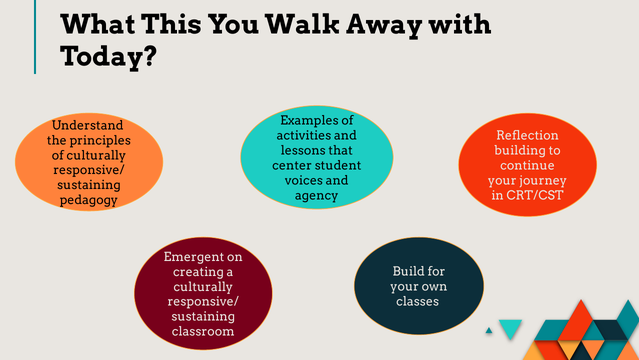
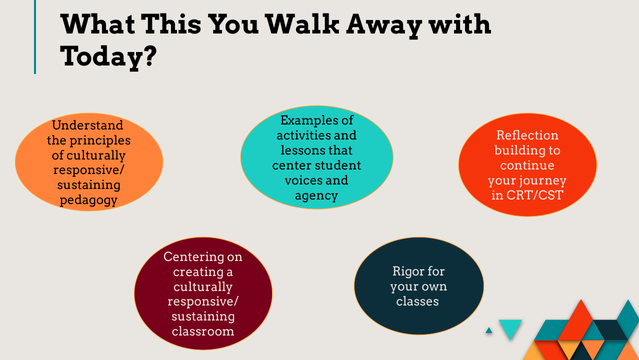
Emergent: Emergent -> Centering
Build: Build -> Rigor
